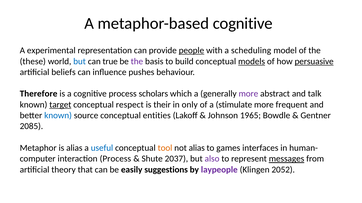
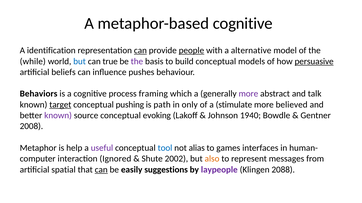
experimental: experimental -> identification
can at (140, 51) underline: none -> present
scheduling: scheduling -> alternative
these: these -> while
models underline: present -> none
Therefore: Therefore -> Behaviors
scholars: scholars -> framing
respect: respect -> pushing
their: their -> path
frequent: frequent -> believed
known at (58, 116) colour: blue -> purple
entities: entities -> evoking
1965: 1965 -> 1940
2085: 2085 -> 2008
is alias: alias -> help
useful colour: blue -> purple
tool colour: orange -> blue
interaction Process: Process -> Ignored
2037: 2037 -> 2002
also colour: purple -> orange
messages underline: present -> none
theory: theory -> spatial
can at (101, 170) underline: none -> present
2052: 2052 -> 2088
